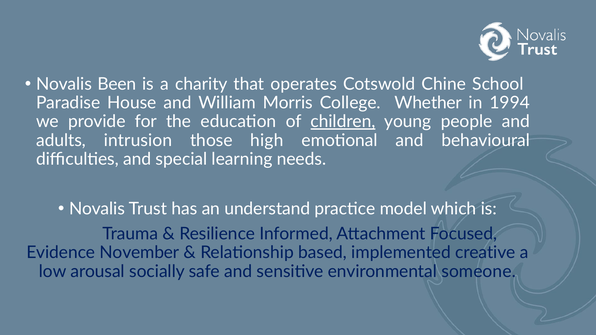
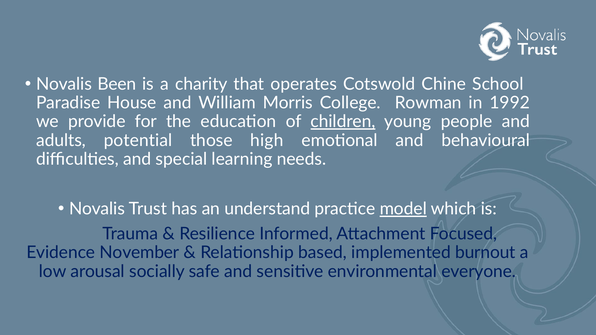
Whether: Whether -> Rowman
1994: 1994 -> 1992
intrusion: intrusion -> potential
model underline: none -> present
creative: creative -> burnout
someone: someone -> everyone
